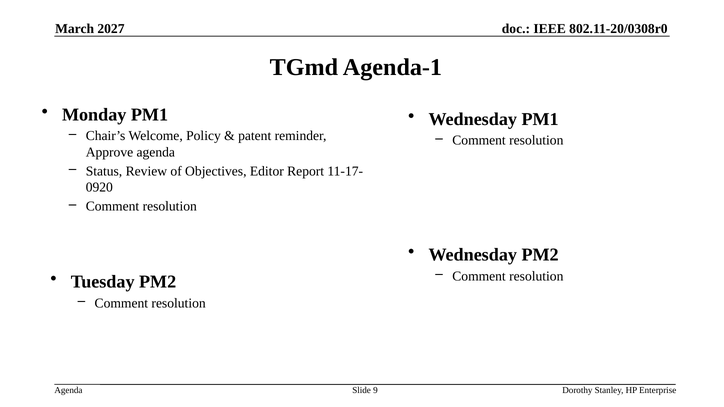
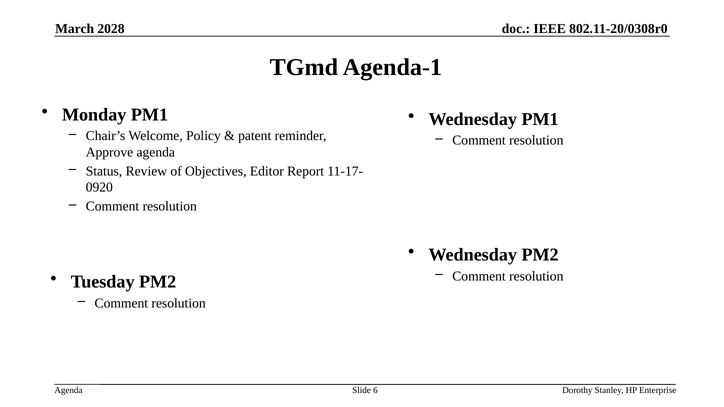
2027: 2027 -> 2028
9: 9 -> 6
